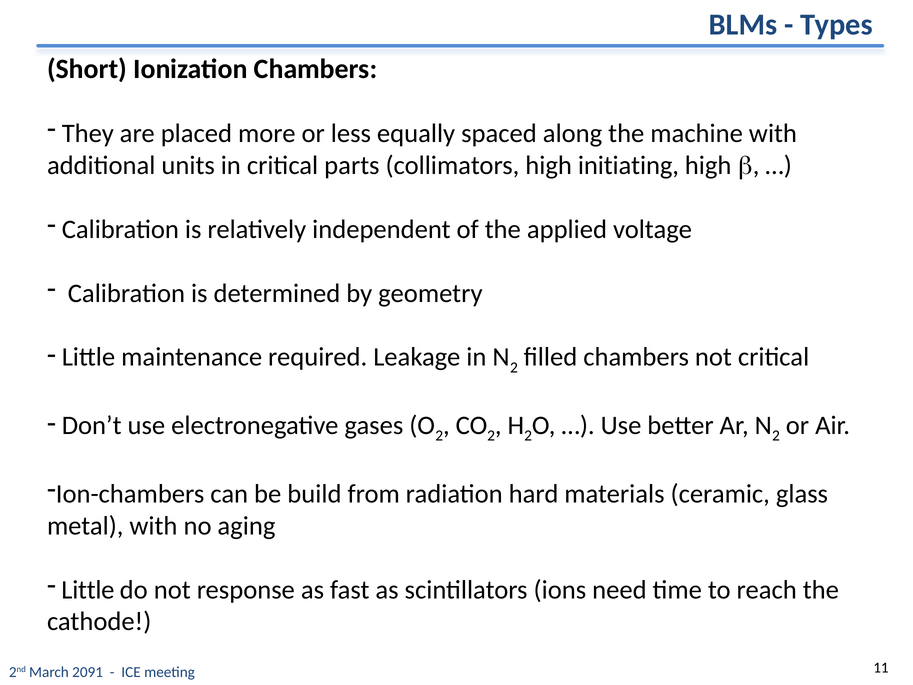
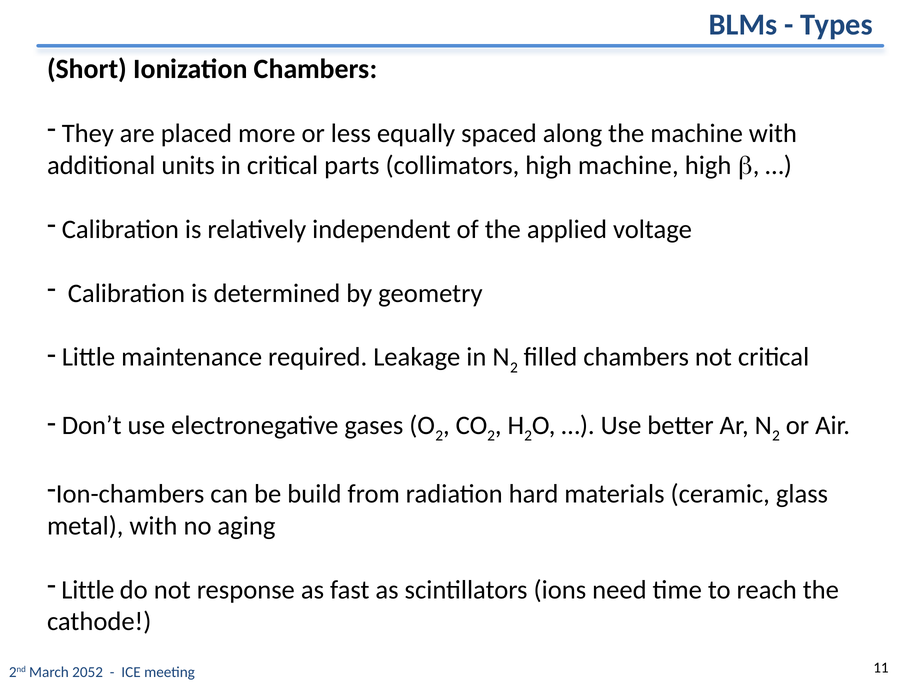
high initiating: initiating -> machine
2091: 2091 -> 2052
